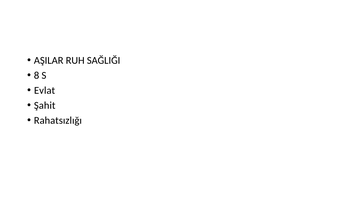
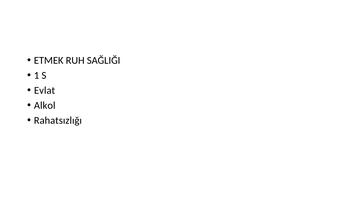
AŞILAR: AŞILAR -> ETMEK
8: 8 -> 1
Şahit: Şahit -> Alkol
